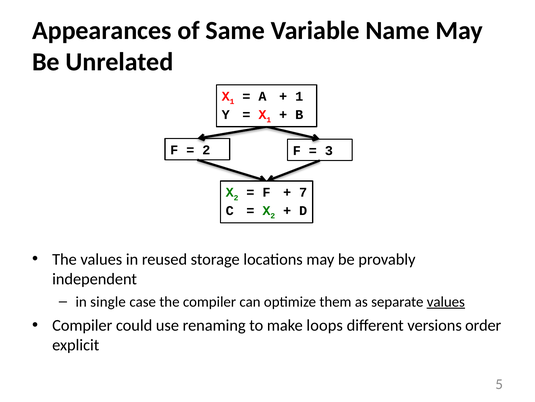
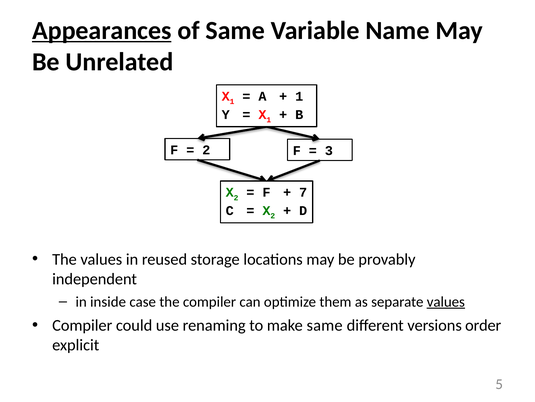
Appearances underline: none -> present
single: single -> inside
make loops: loops -> same
